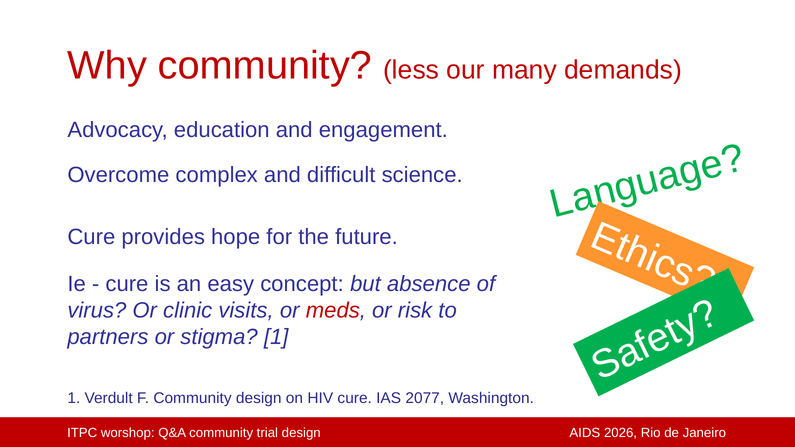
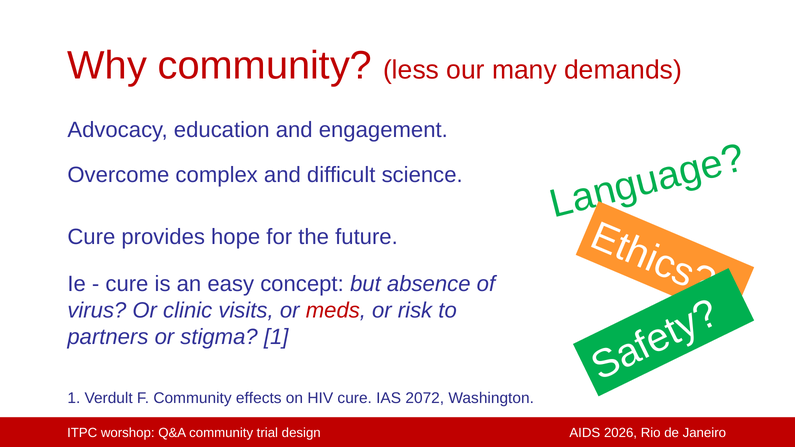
Community design: design -> effects
2077: 2077 -> 2072
